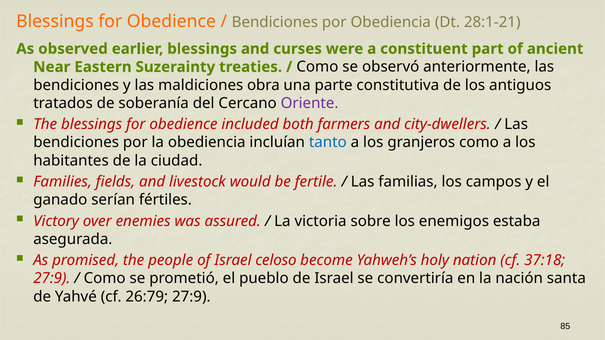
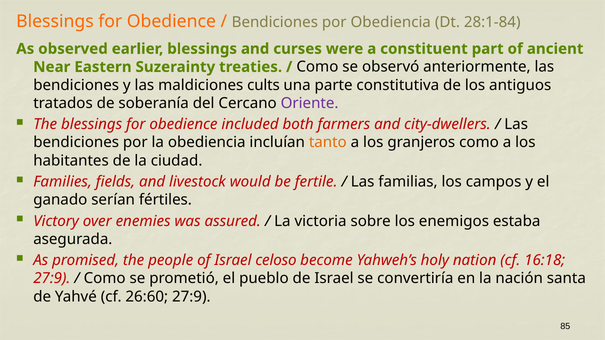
28:1-21: 28:1-21 -> 28:1-84
obra: obra -> cults
tanto colour: blue -> orange
37:18: 37:18 -> 16:18
26:79: 26:79 -> 26:60
